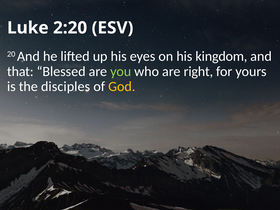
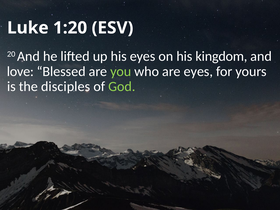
2:20: 2:20 -> 1:20
that: that -> love
are right: right -> eyes
God colour: yellow -> light green
